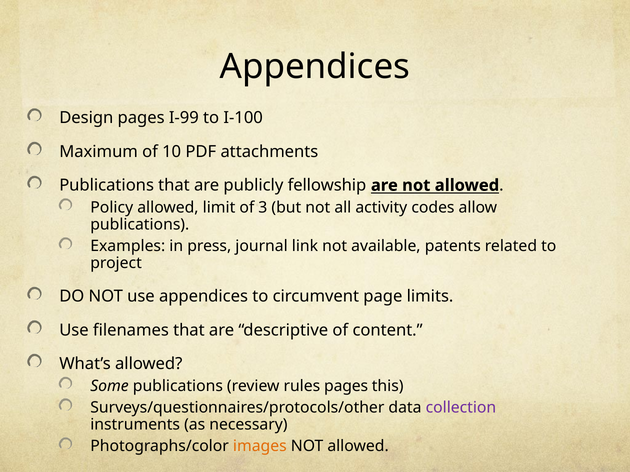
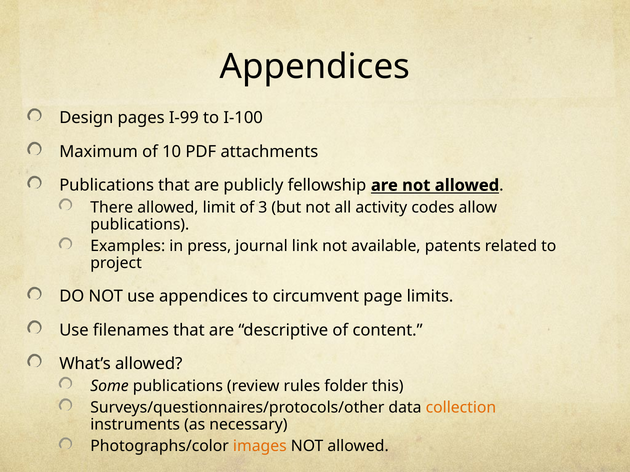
Policy: Policy -> There
rules pages: pages -> folder
collection colour: purple -> orange
